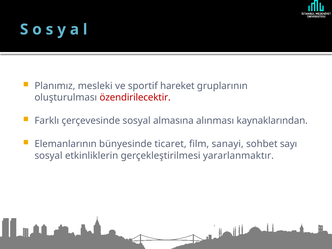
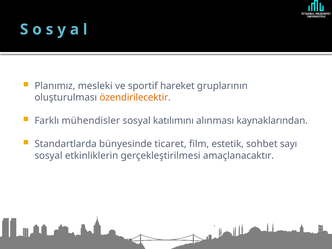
özendirilecektir colour: red -> orange
çerçevesinde: çerçevesinde -> mühendisler
almasına: almasına -> katılımını
Elemanlarının: Elemanlarının -> Standartlarda
sanayi: sanayi -> estetik
yararlanmaktır: yararlanmaktır -> amaçlanacaktır
